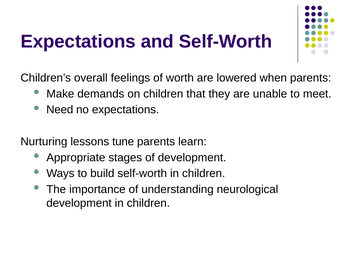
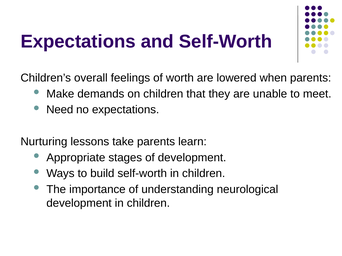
tune: tune -> take
